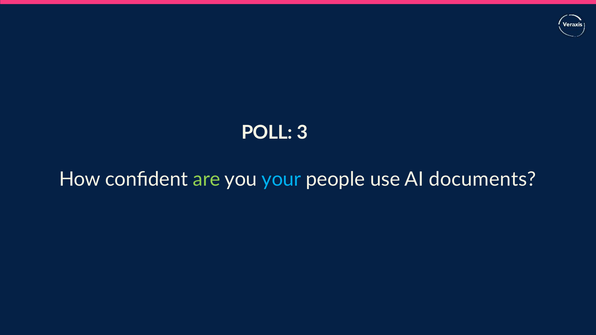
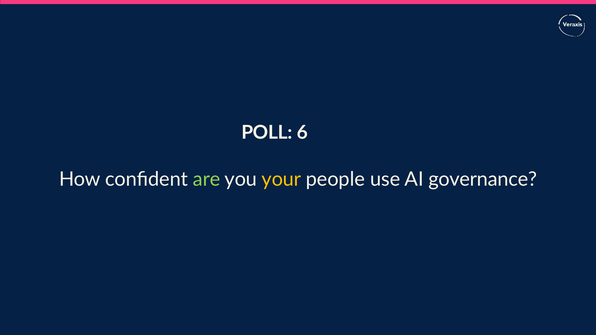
3: 3 -> 6
your colour: light blue -> yellow
documents: documents -> governance
